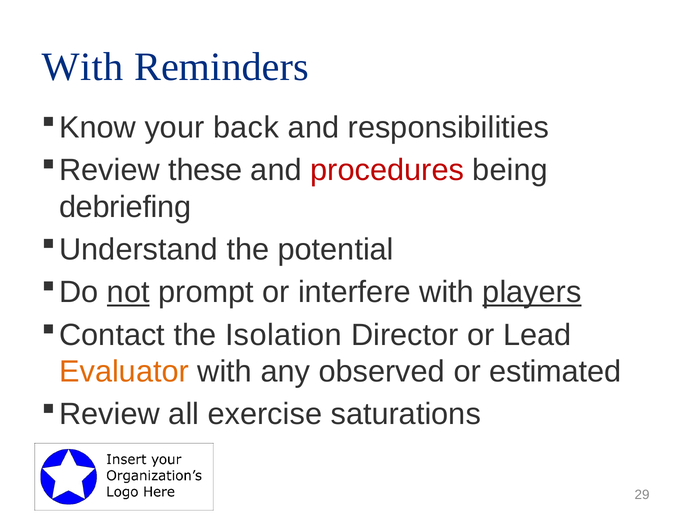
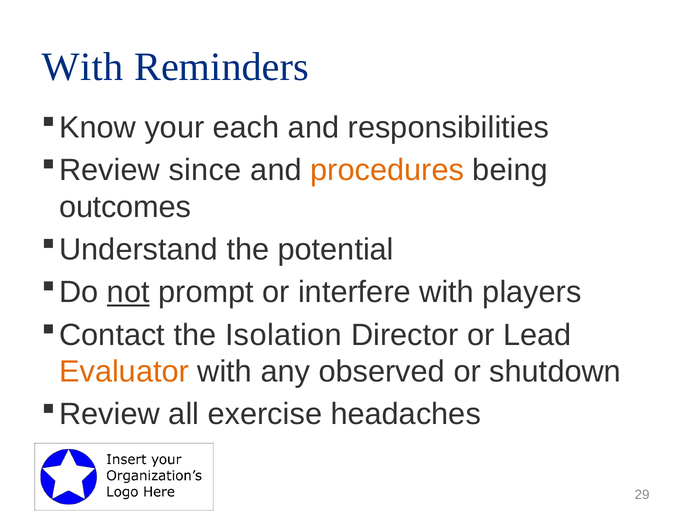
back: back -> each
these: these -> since
procedures colour: red -> orange
debriefing: debriefing -> outcomes
players underline: present -> none
estimated: estimated -> shutdown
saturations: saturations -> headaches
